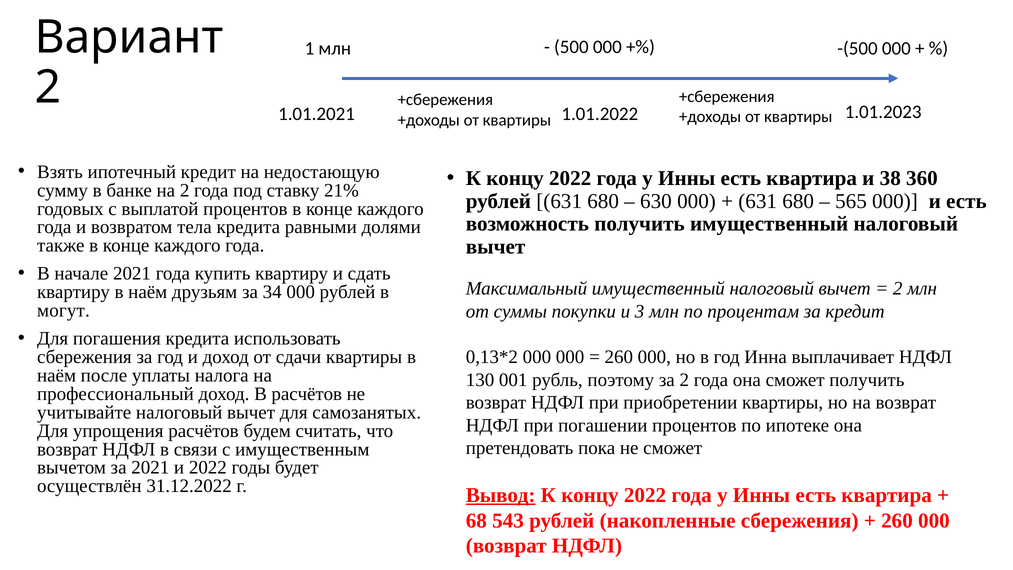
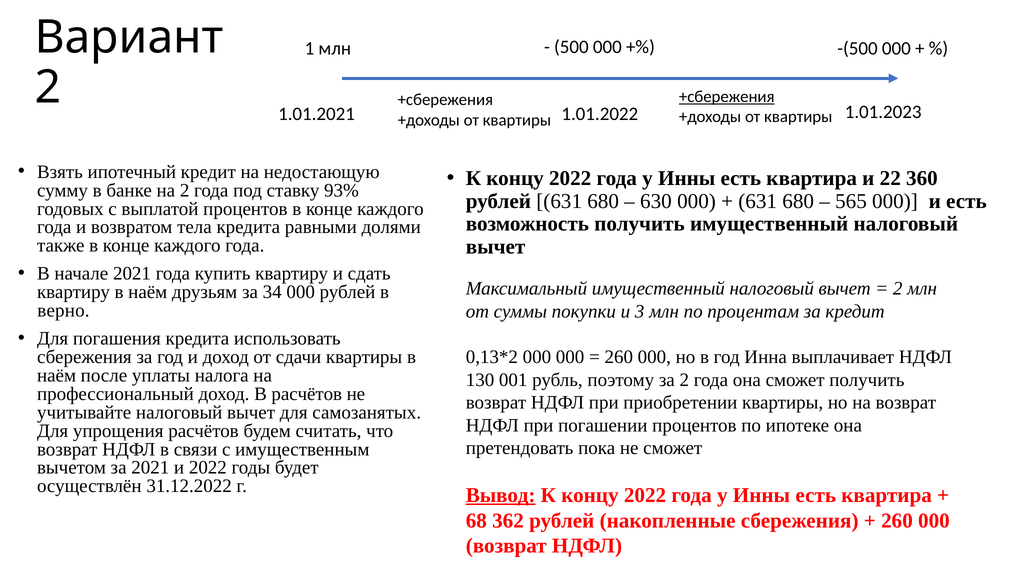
+сбережения at (727, 97) underline: none -> present
38: 38 -> 22
21%: 21% -> 93%
могут: могут -> верно
543: 543 -> 362
